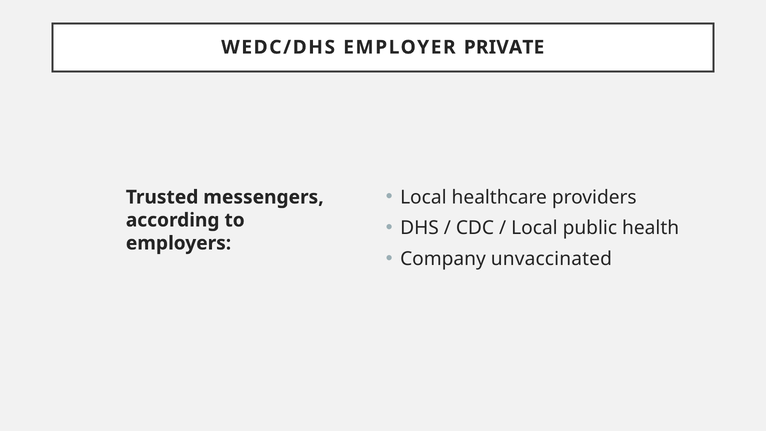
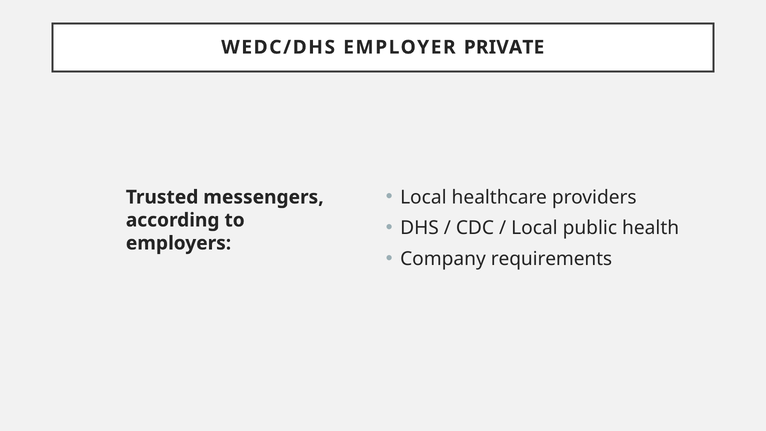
unvaccinated: unvaccinated -> requirements
